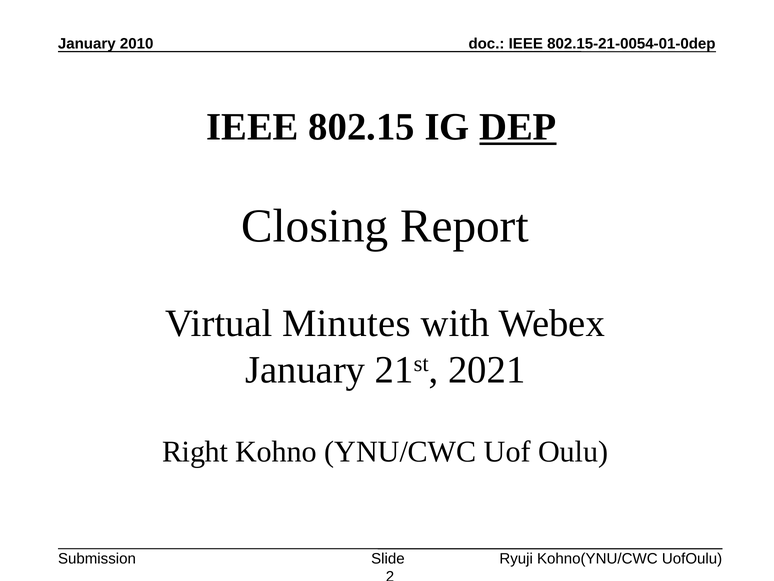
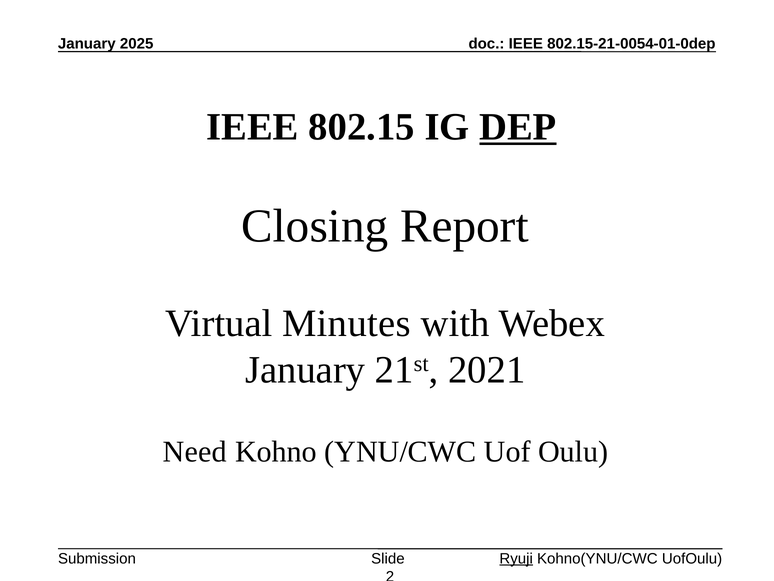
2010: 2010 -> 2025
Right: Right -> Need
Ryuji underline: none -> present
